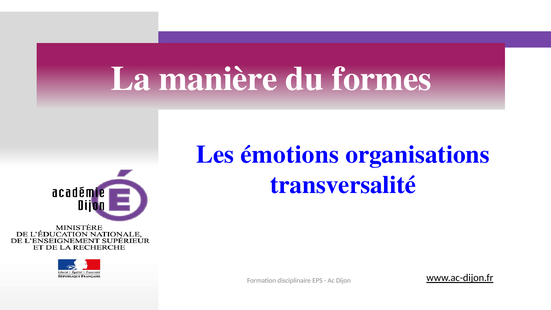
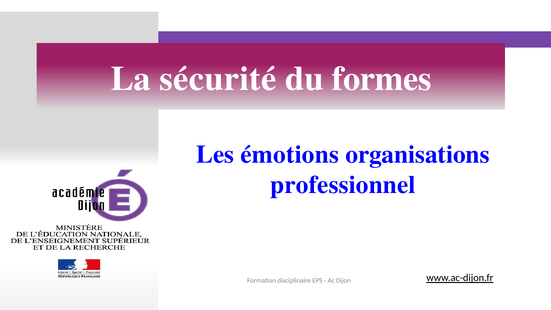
manière: manière -> sécurité
transversalité: transversalité -> professionnel
